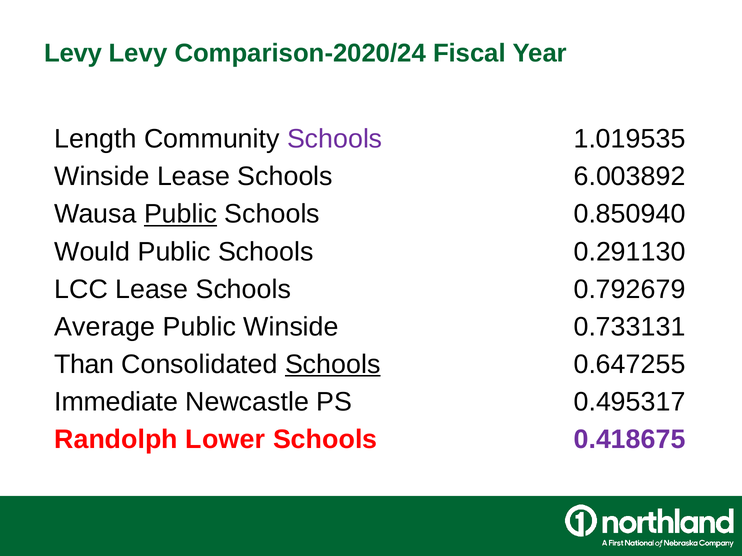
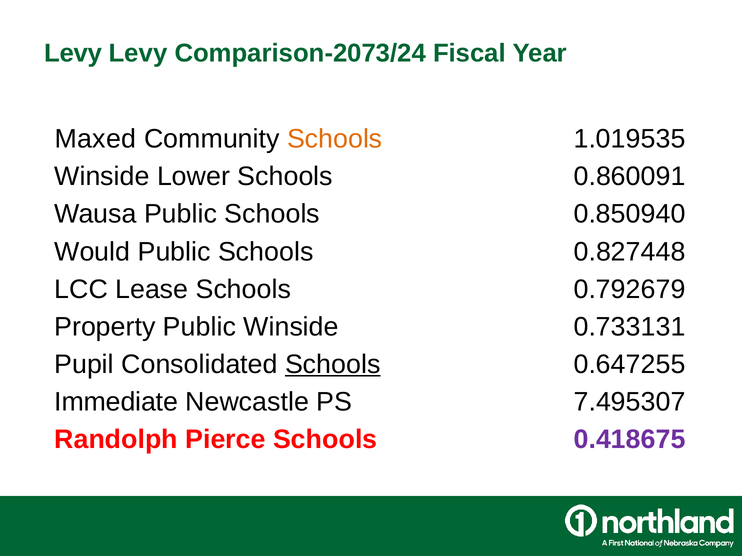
Comparison-2020/24: Comparison-2020/24 -> Comparison-2073/24
Length: Length -> Maxed
Schools at (335, 139) colour: purple -> orange
Winside Lease: Lease -> Lower
6.003892: 6.003892 -> 0.860091
Public at (181, 214) underline: present -> none
0.291130: 0.291130 -> 0.827448
Average: Average -> Property
Than: Than -> Pupil
0.495317: 0.495317 -> 7.495307
Lower: Lower -> Pierce
